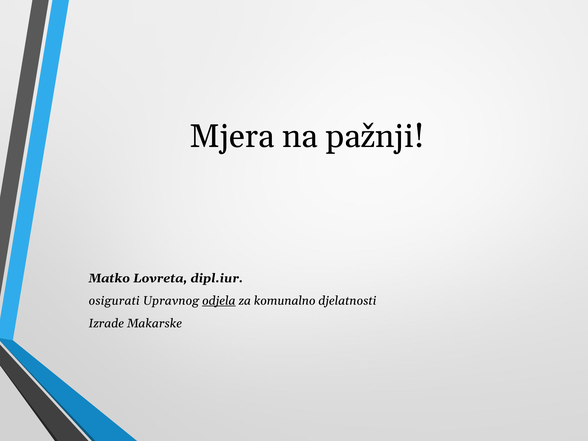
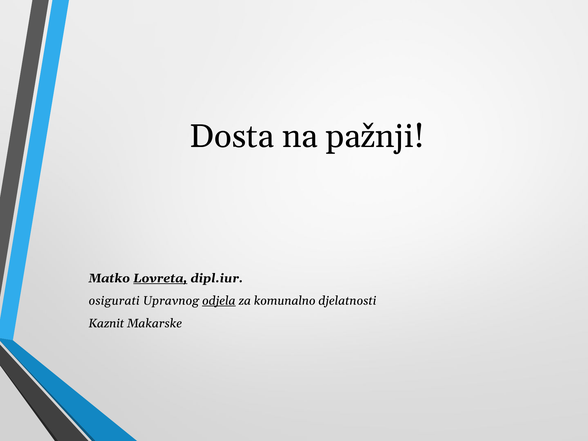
Mjera: Mjera -> Dosta
Lovreta underline: none -> present
Izrade: Izrade -> Kaznit
